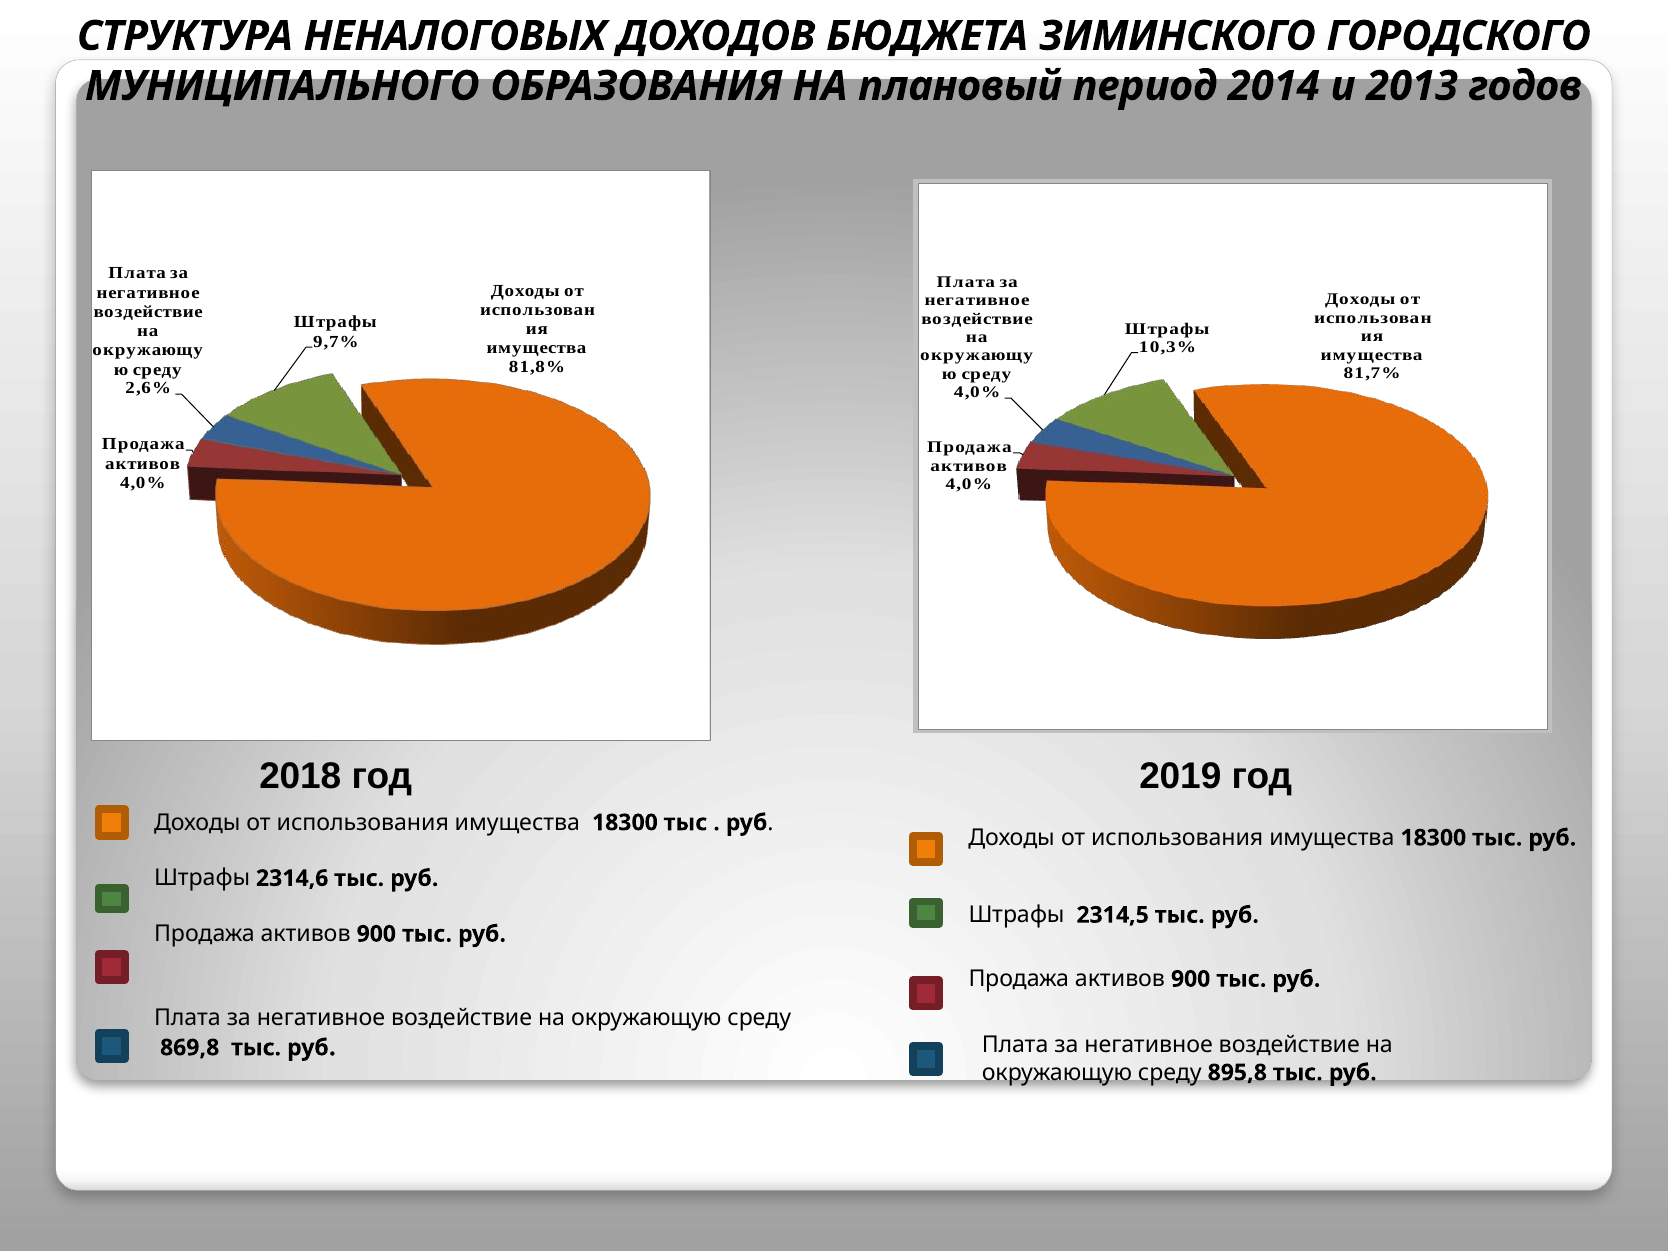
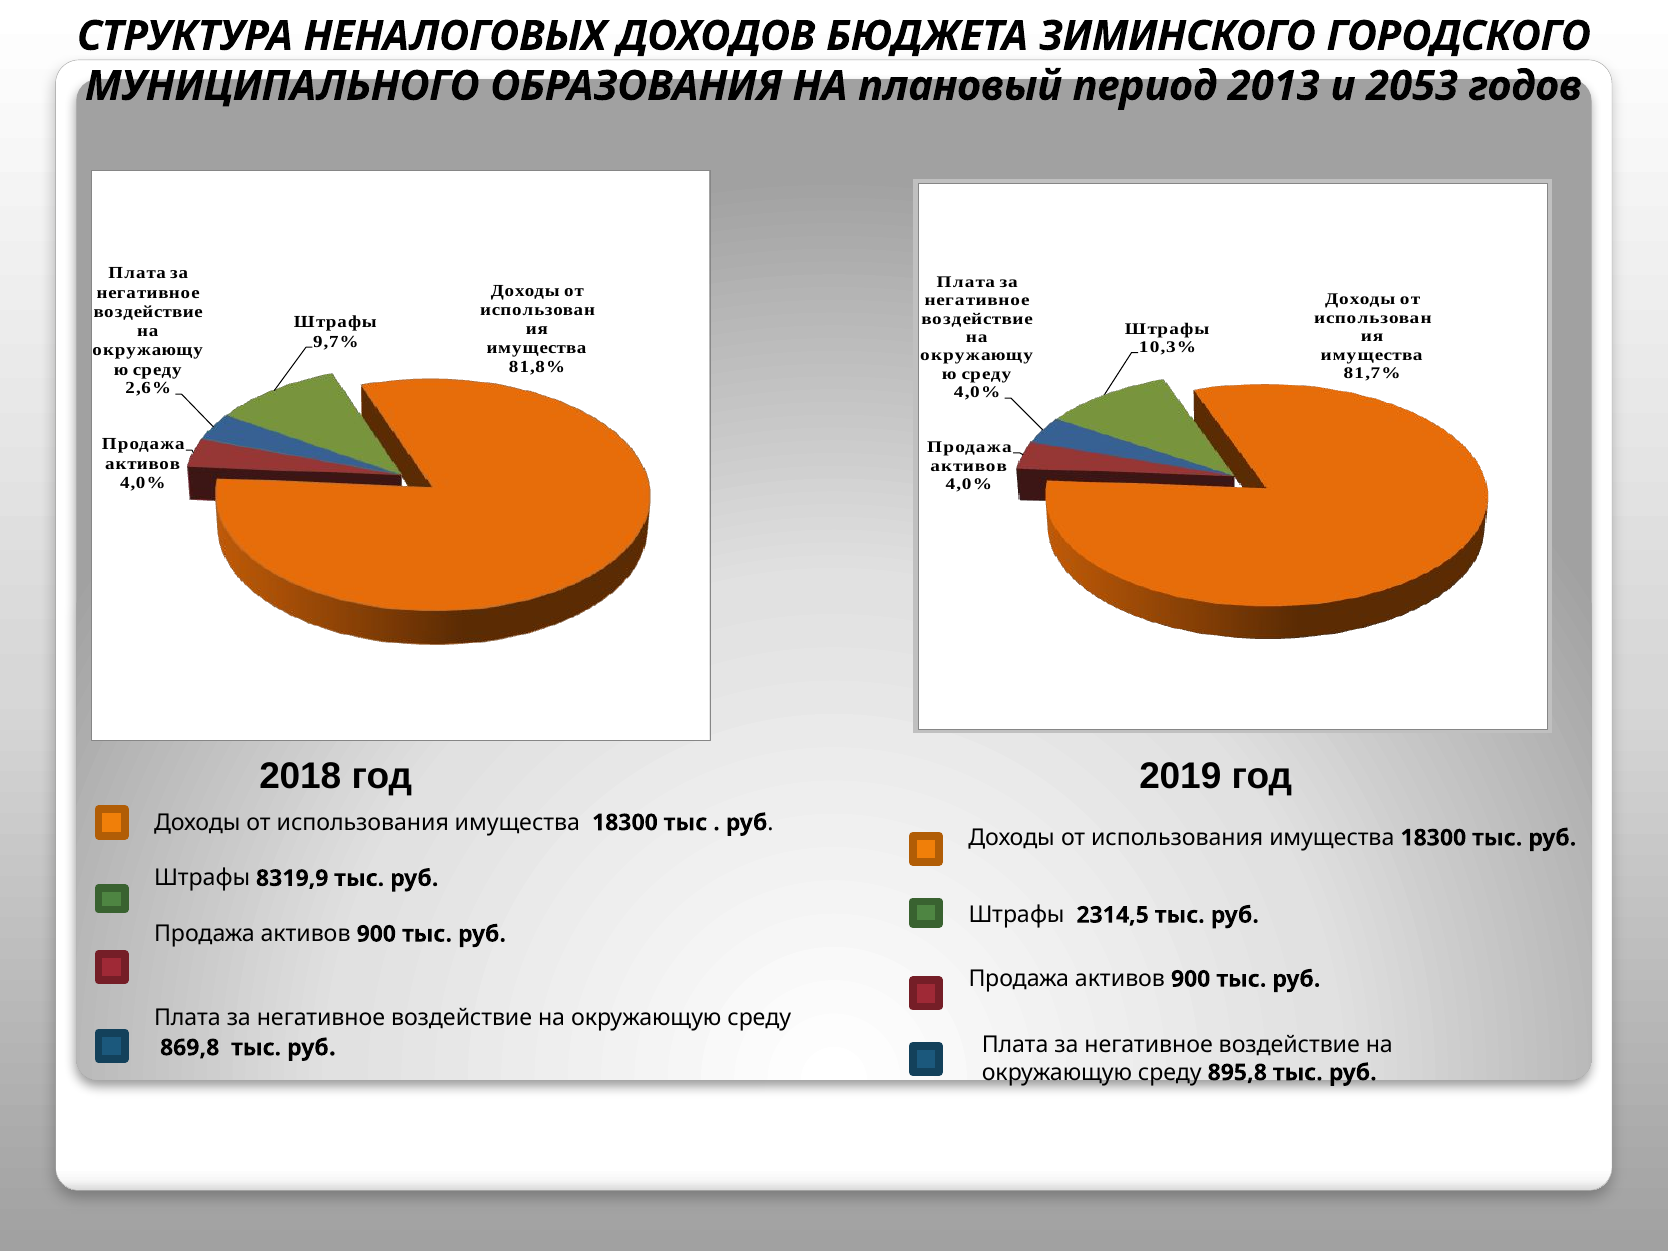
2014: 2014 -> 2013
2013: 2013 -> 2053
2314,6: 2314,6 -> 8319,9
